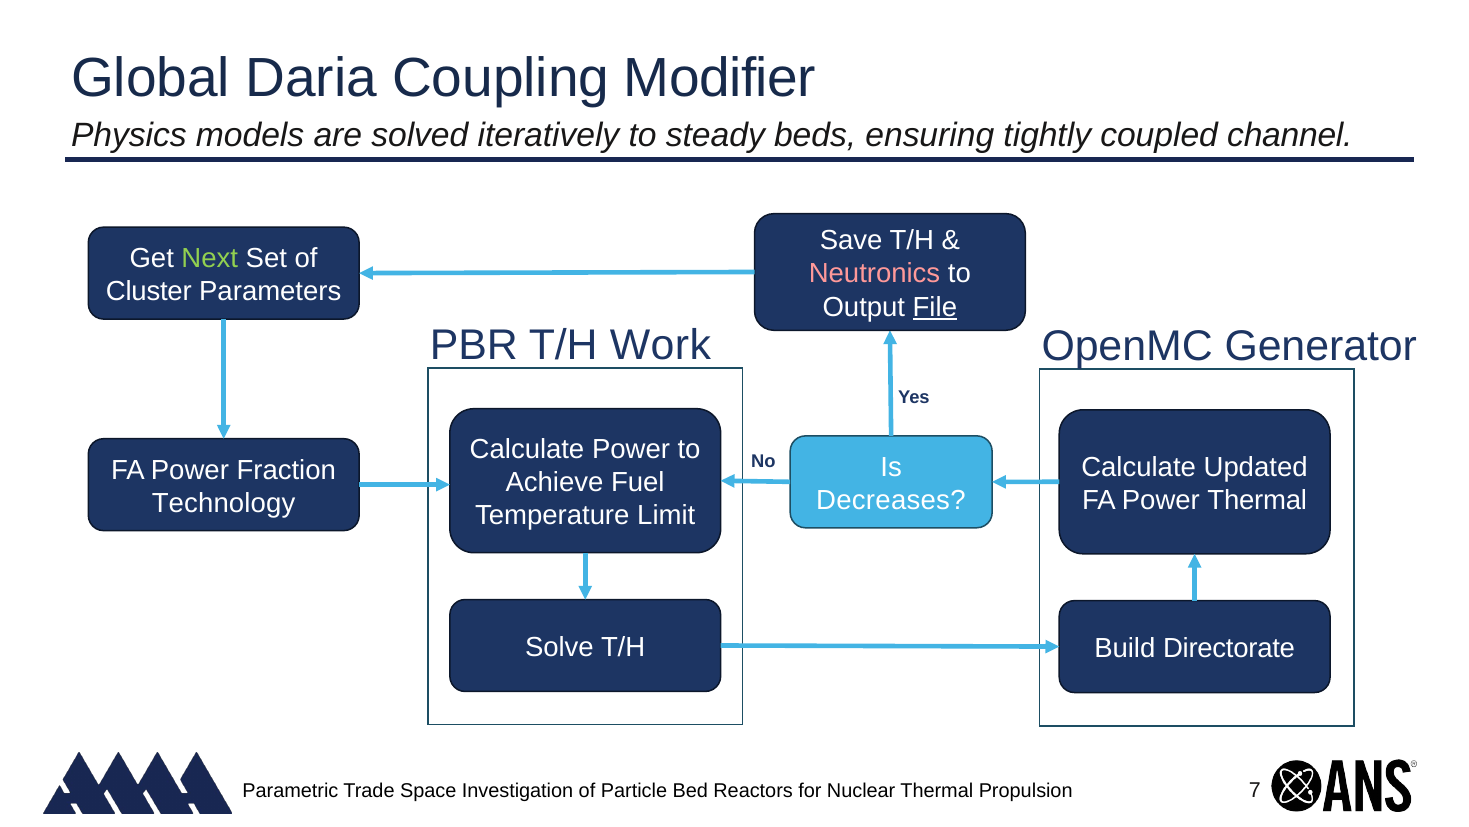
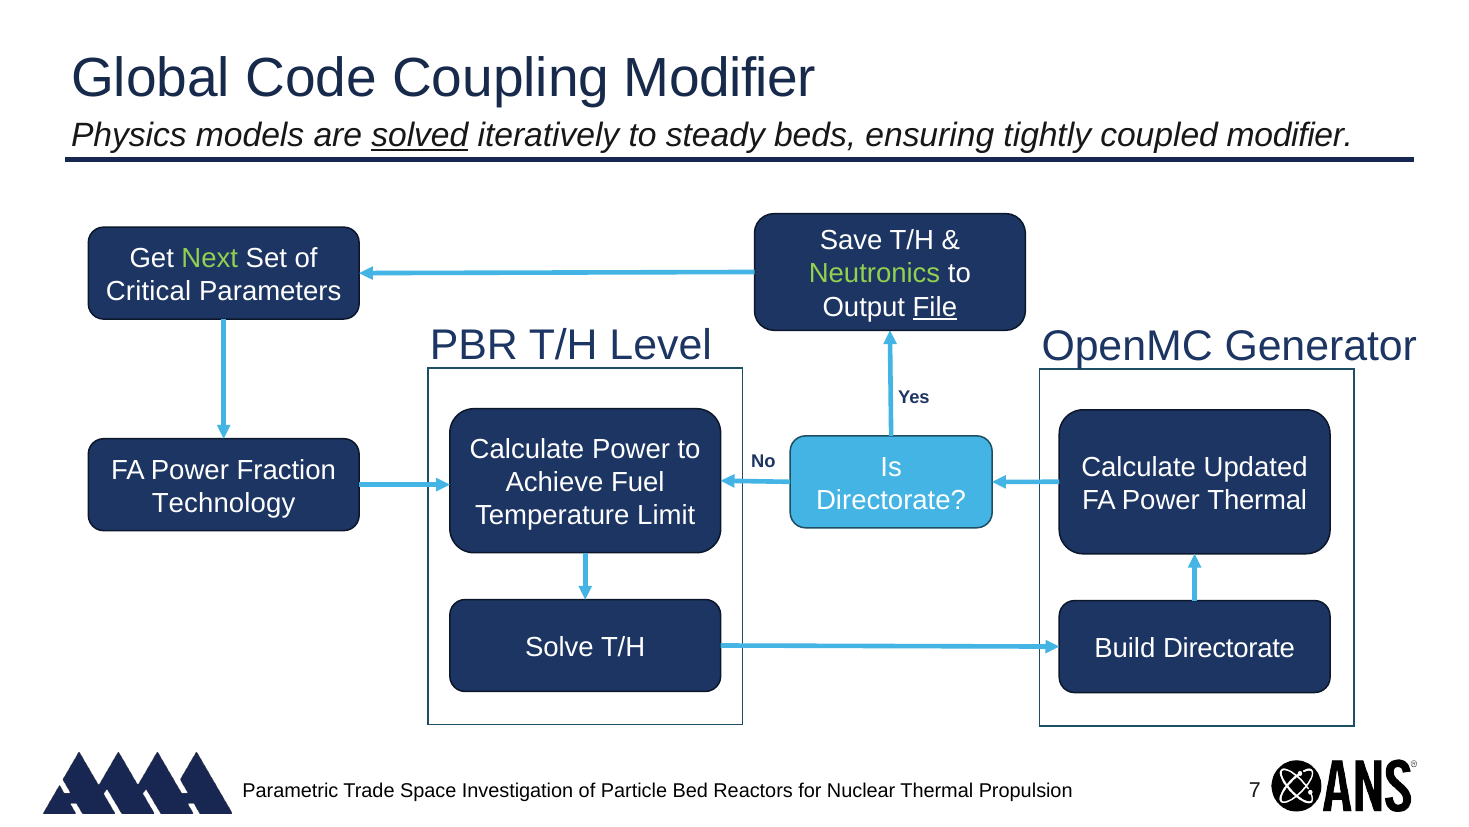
Daria: Daria -> Code
solved underline: none -> present
coupled channel: channel -> modifier
Neutronics colour: pink -> light green
Cluster: Cluster -> Critical
Work: Work -> Level
Decreases at (891, 500): Decreases -> Directorate
